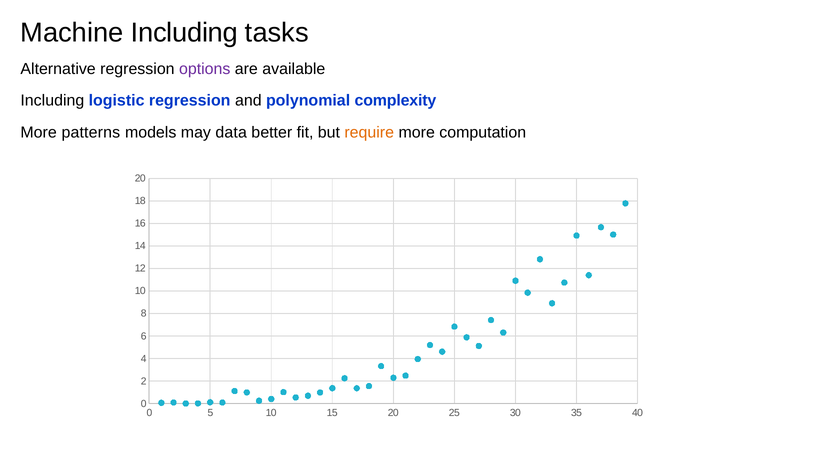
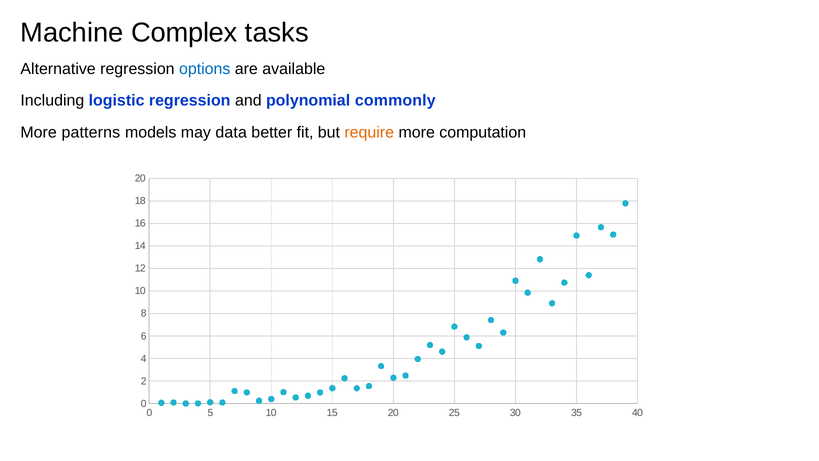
Machine Including: Including -> Complex
options colour: purple -> blue
complexity: complexity -> commonly
